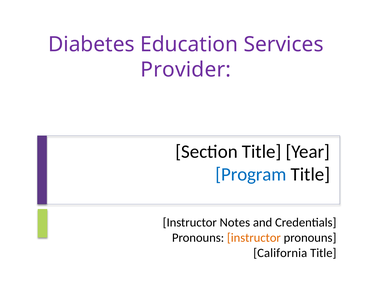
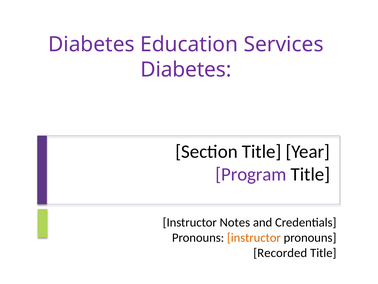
Provider at (186, 69): Provider -> Diabetes
Program colour: blue -> purple
California: California -> Recorded
